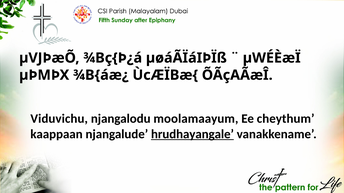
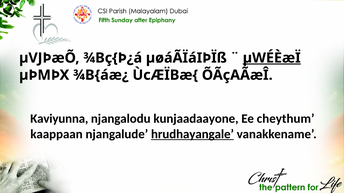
µWÉÈæÏ underline: none -> present
Viduvichu: Viduvichu -> Kaviyunna
moolamaayum: moolamaayum -> kunjaadaayone
